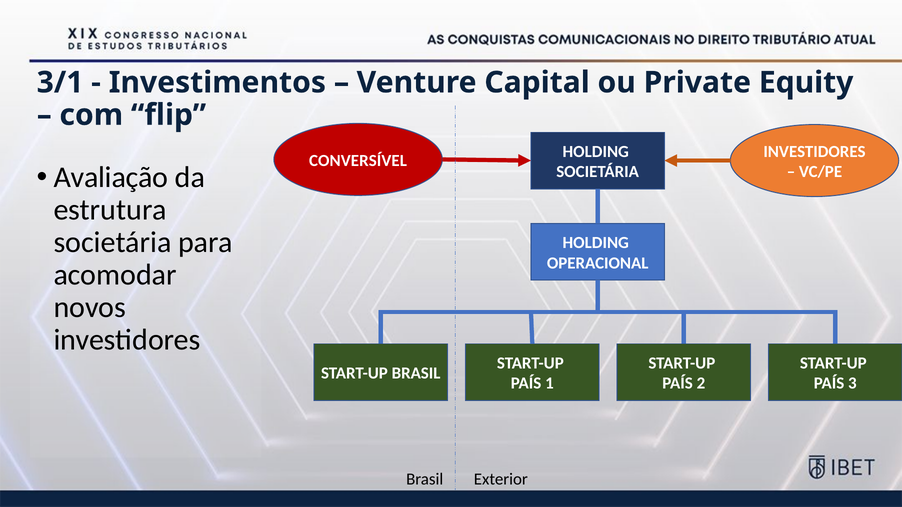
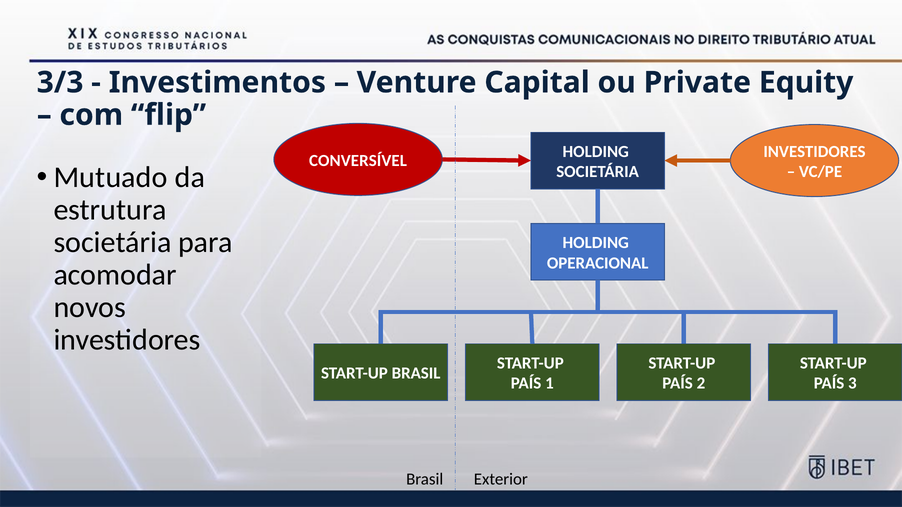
3/1: 3/1 -> 3/3
Avaliação: Avaliação -> Mutuado
